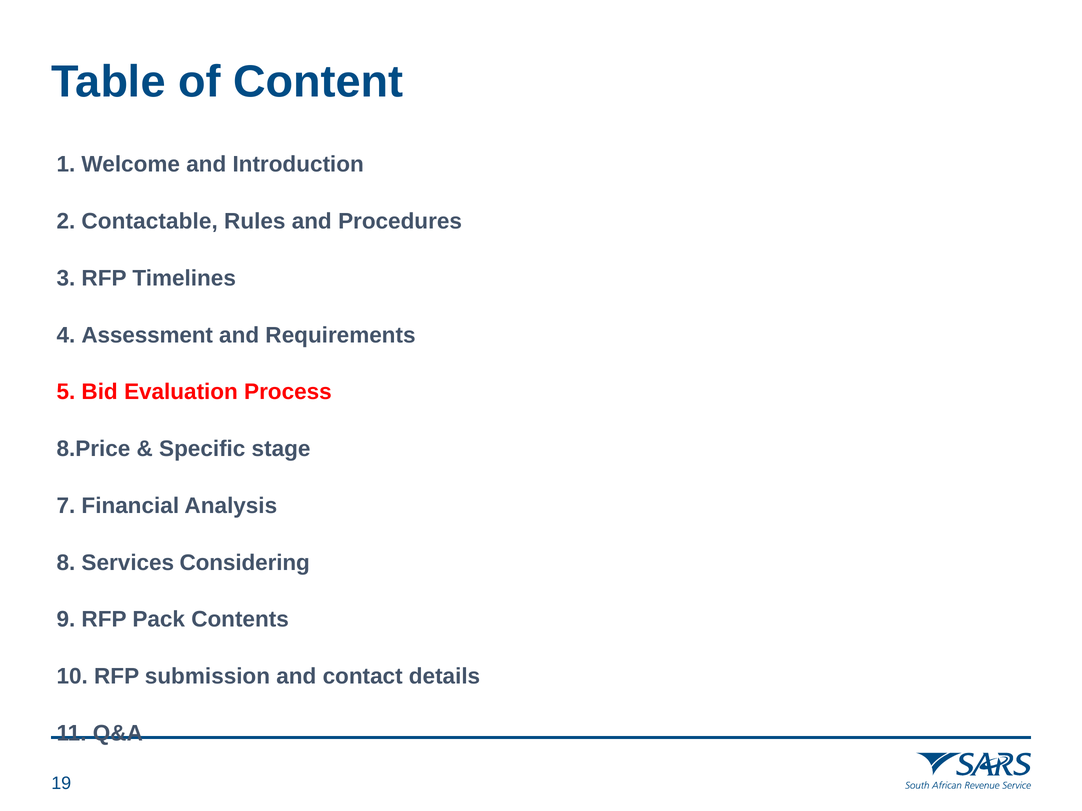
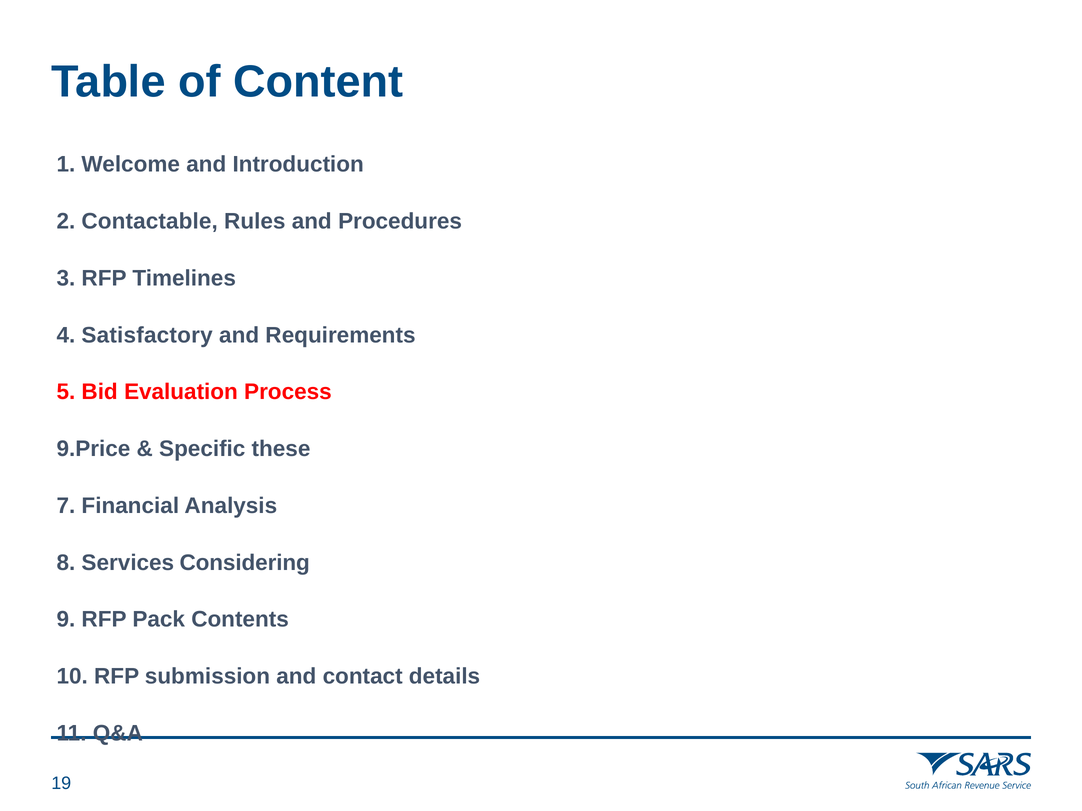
Assessment: Assessment -> Satisfactory
8.Price: 8.Price -> 9.Price
stage: stage -> these
